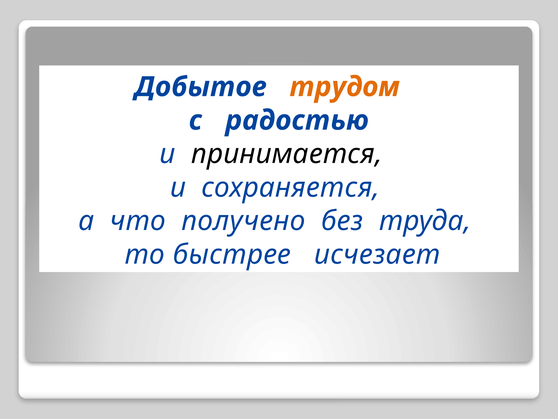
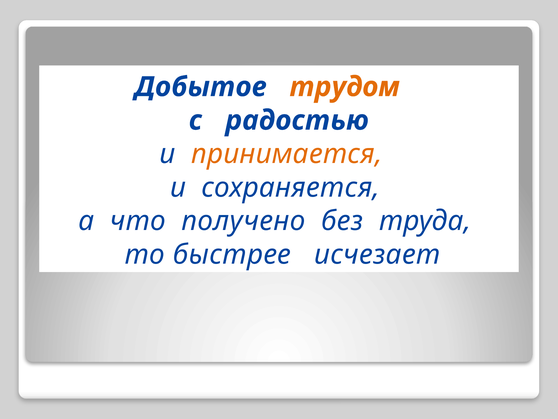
принимается colour: black -> orange
